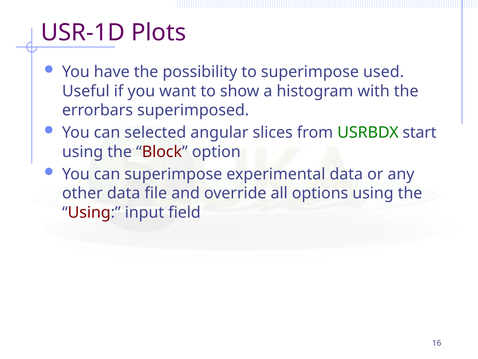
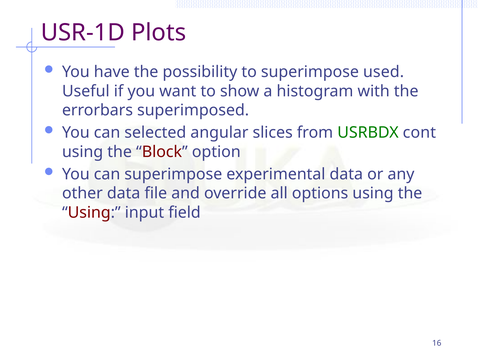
start: start -> cont
